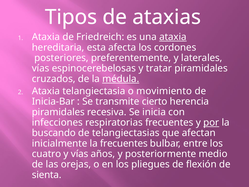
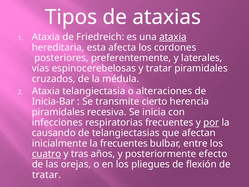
médula underline: present -> none
movimiento: movimiento -> alteraciones
buscando: buscando -> causando
cuatro underline: none -> present
y vías: vías -> tras
medio: medio -> efecto
sienta at (47, 175): sienta -> tratar
